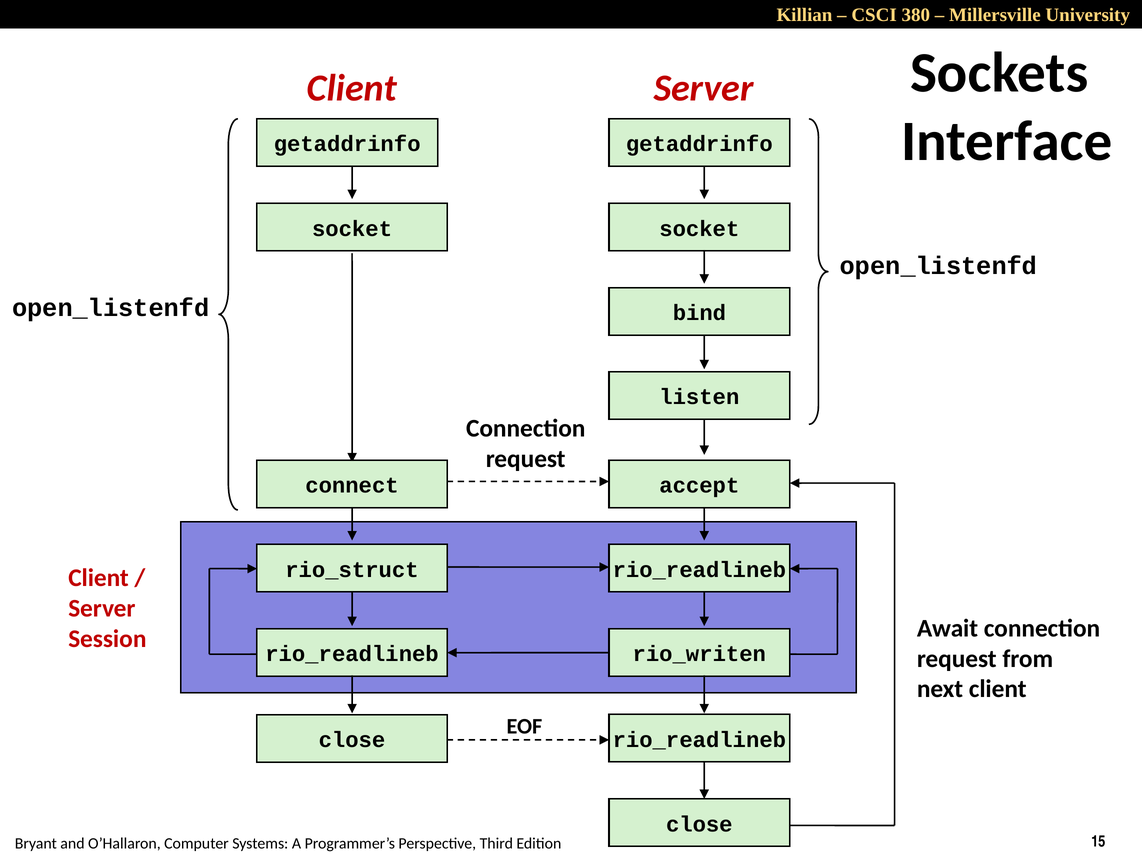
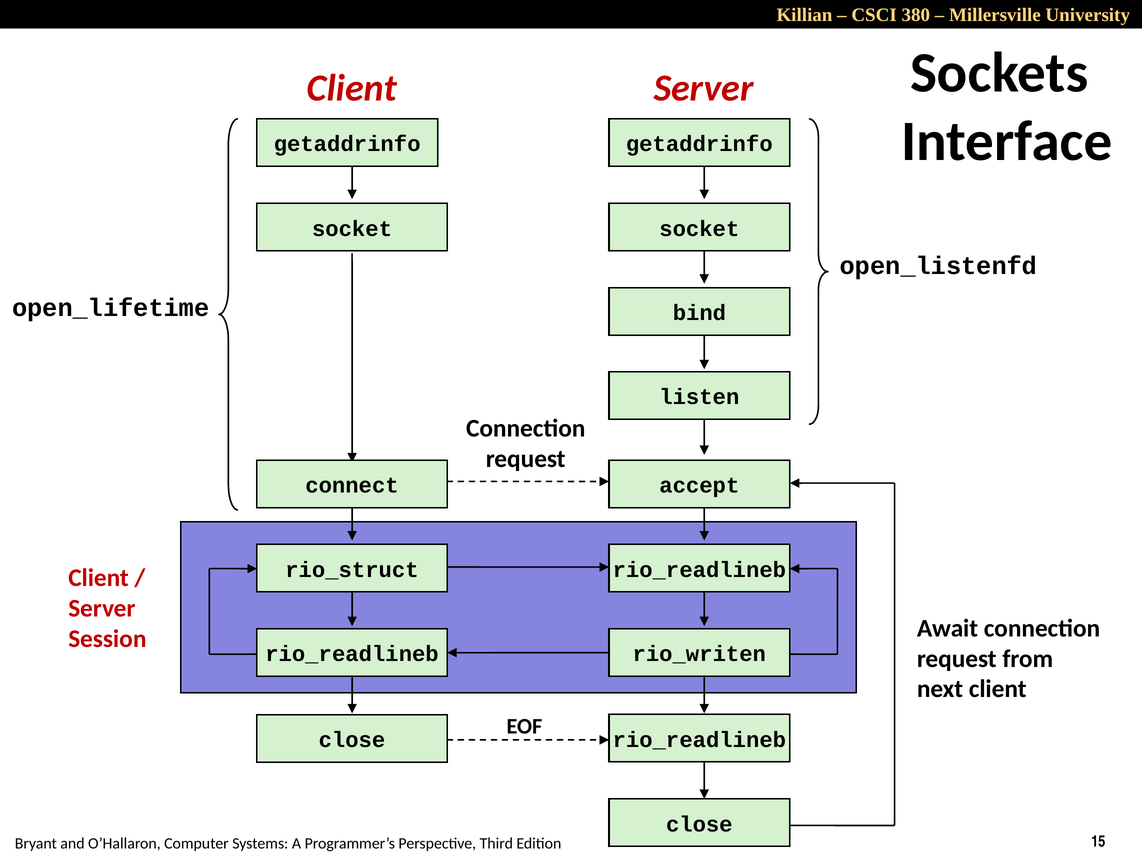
open_listenfd at (111, 308): open_listenfd -> open_lifetime
